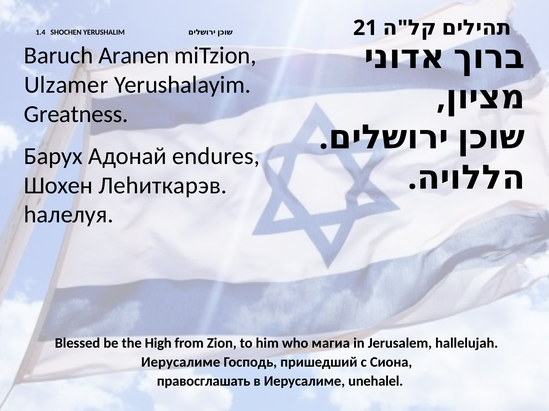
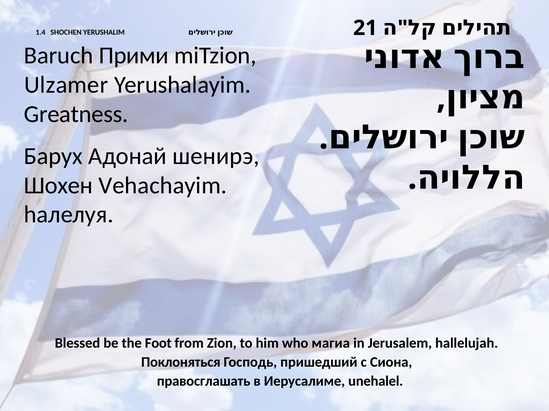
Aranen: Aranen -> Прими
endures: endures -> шенирэ
Леhиткарэв: Леhиткарэв -> Vehachayim
High: High -> Foot
Иерусалиме at (181, 363): Иерусалиме -> Поклоняться
